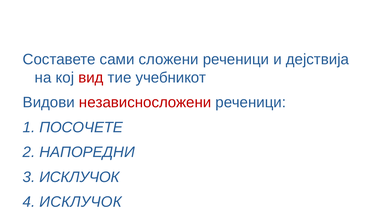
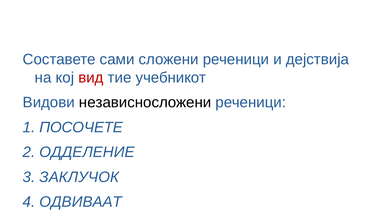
независносложени colour: red -> black
НАПОРЕДНИ: НАПОРЕДНИ -> ОДДЕЛЕНИЕ
3 ИСКЛУЧОК: ИСКЛУЧОК -> ЗАКЛУЧОК
4 ИСКЛУЧОК: ИСКЛУЧОК -> ОДВИВААТ
